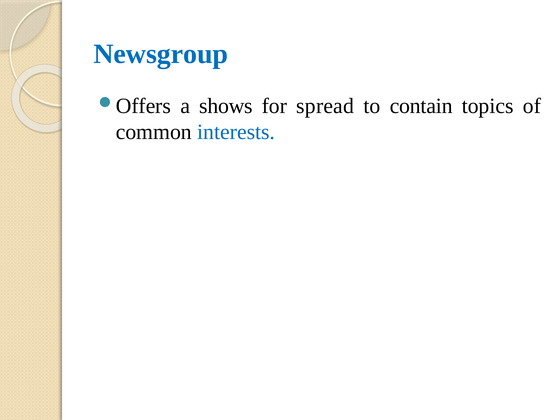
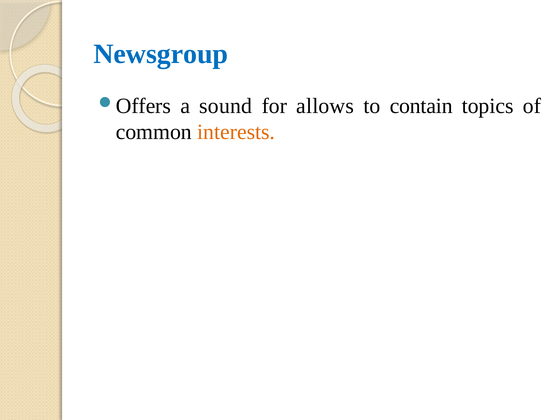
shows: shows -> sound
spread: spread -> allows
interests colour: blue -> orange
